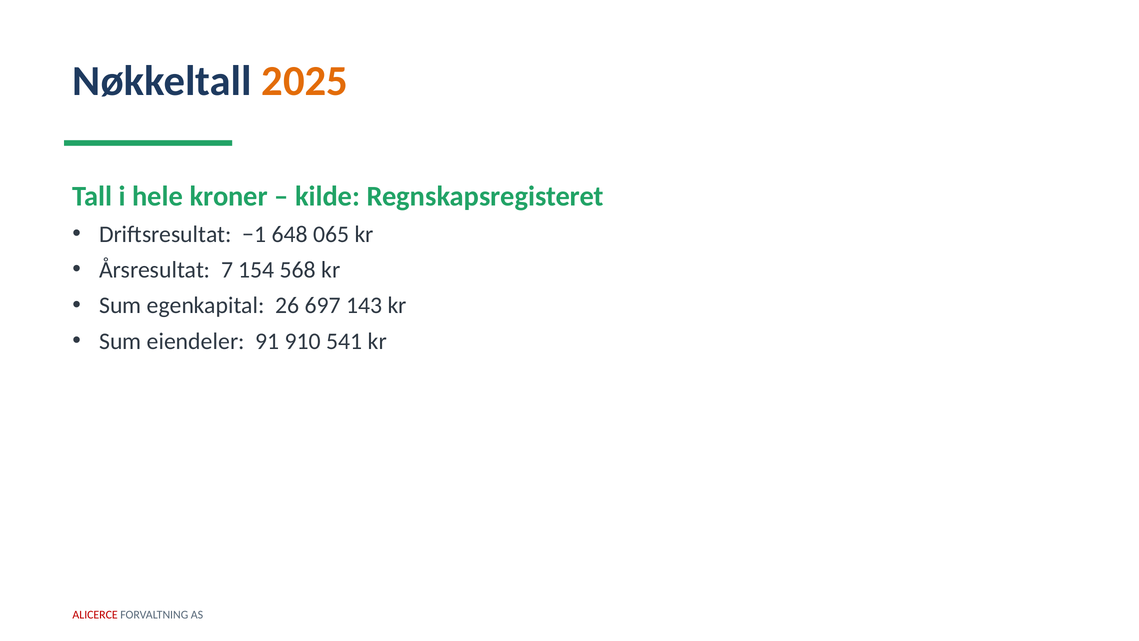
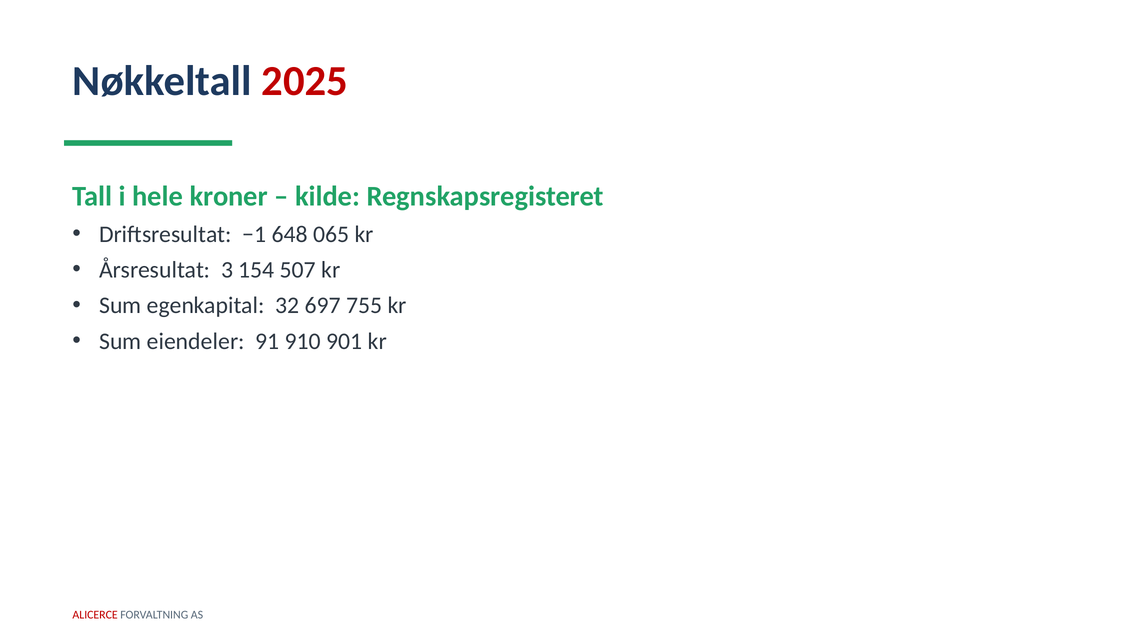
2025 colour: orange -> red
7: 7 -> 3
568: 568 -> 507
26: 26 -> 32
143: 143 -> 755
541: 541 -> 901
